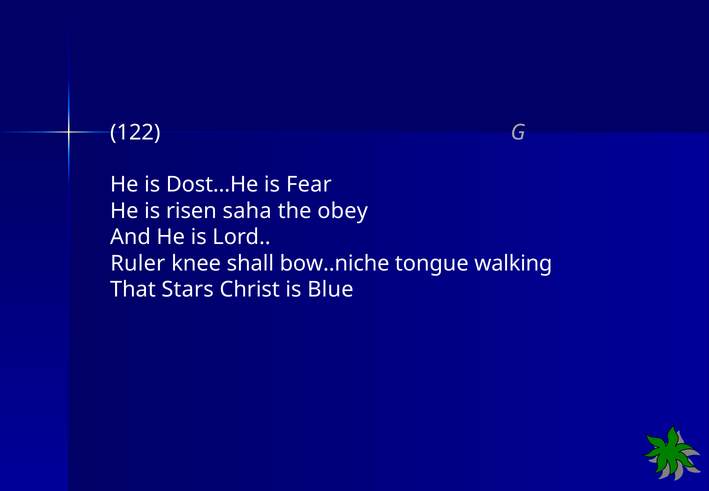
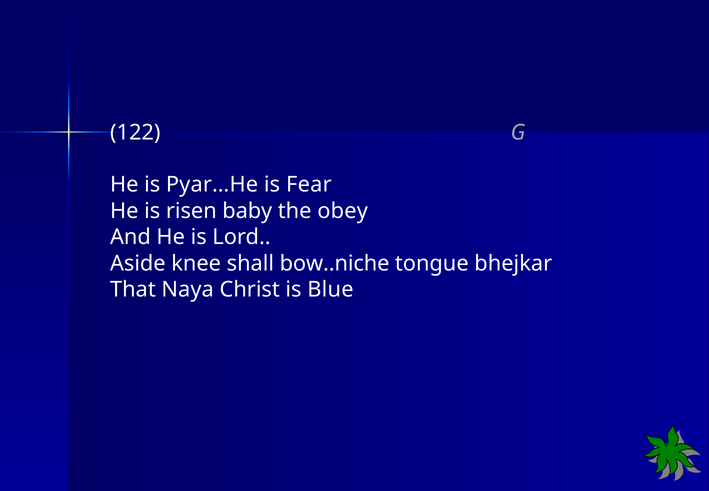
Dost…He: Dost…He -> Pyar…He
saha: saha -> baby
Ruler: Ruler -> Aside
walking: walking -> bhejkar
Stars: Stars -> Naya
